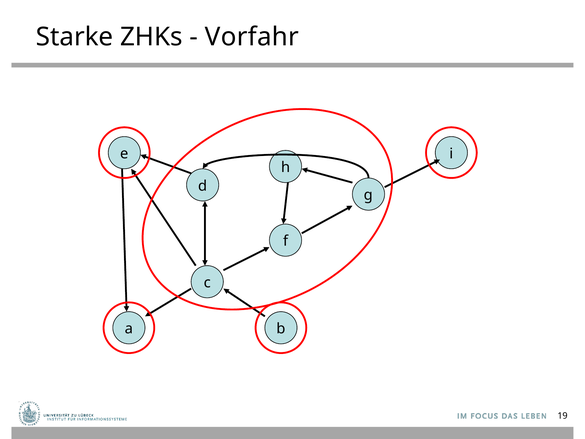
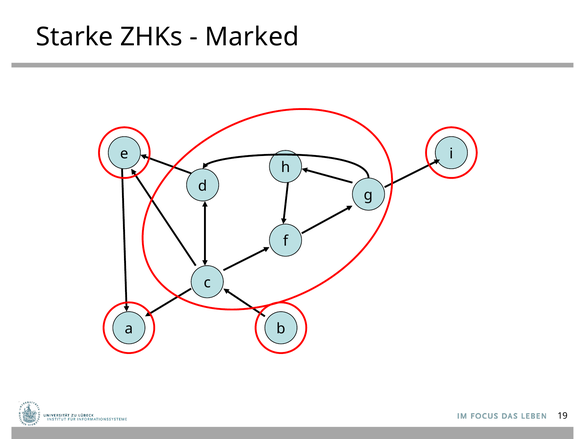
Vorfahr: Vorfahr -> Marked
